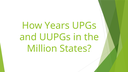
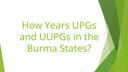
Million: Million -> Burma
